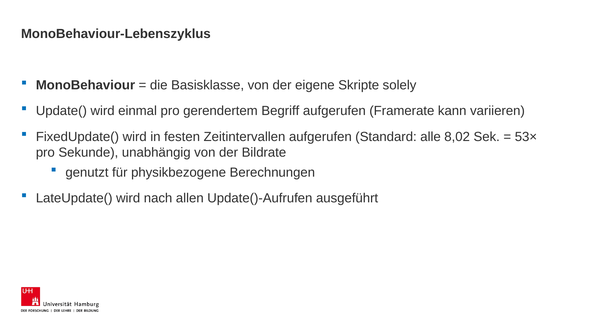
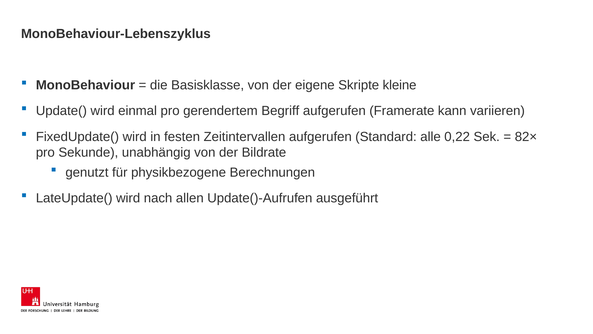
solely: solely -> kleine
8,02: 8,02 -> 0,22
53×: 53× -> 82×
